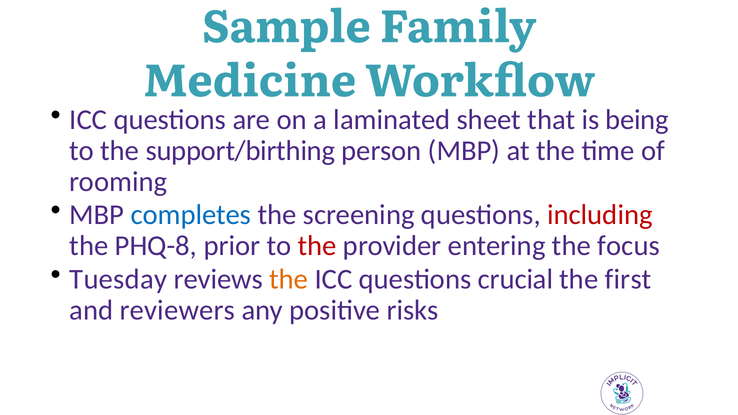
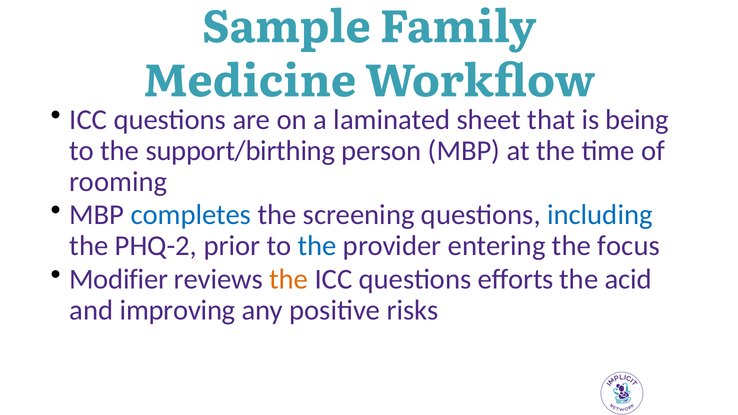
including colour: red -> blue
PHQ-8: PHQ-8 -> PHQ-2
the at (317, 246) colour: red -> blue
Tuesday: Tuesday -> Modifier
crucial: crucial -> efforts
first: first -> acid
reviewers: reviewers -> improving
